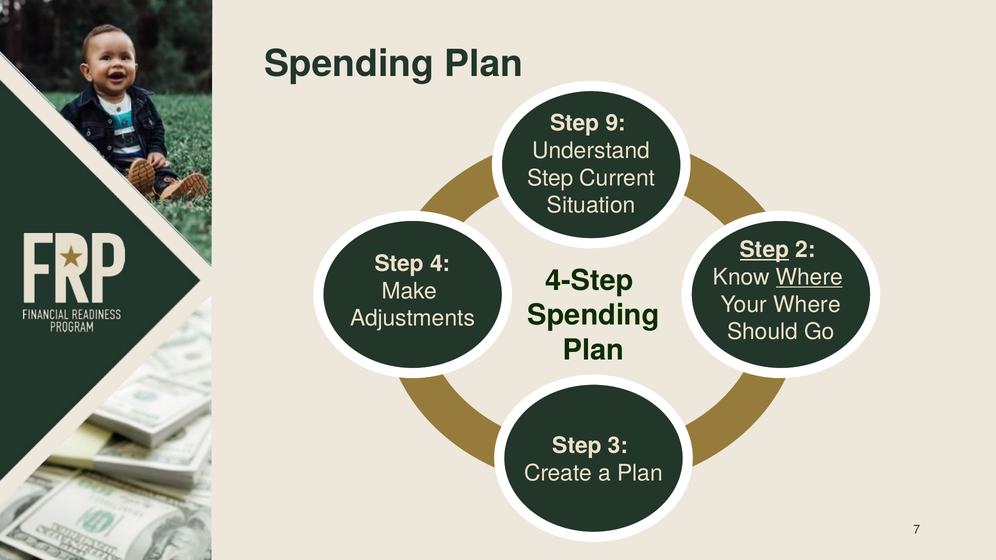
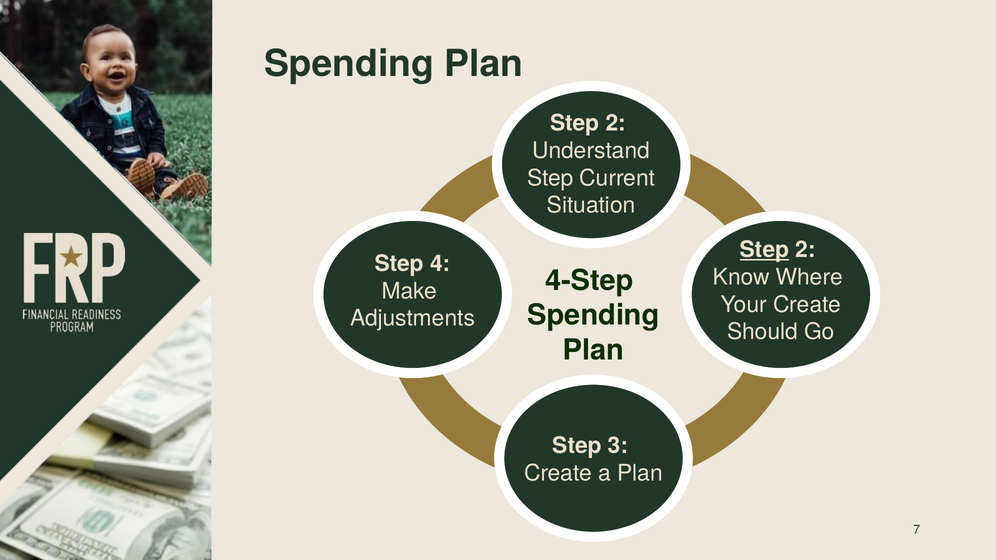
9 at (616, 123): 9 -> 2
Where at (809, 277) underline: present -> none
Your Where: Where -> Create
